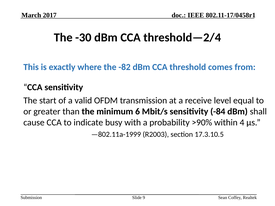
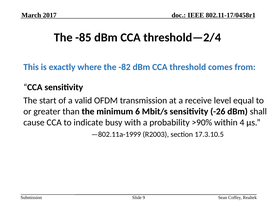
-30: -30 -> -85
-84: -84 -> -26
